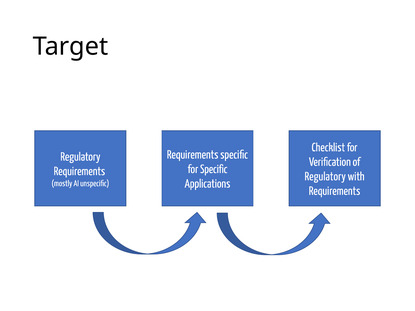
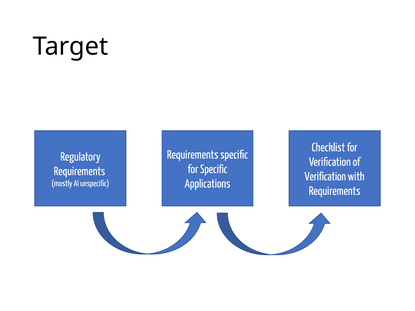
Regulatory at (325, 176): Regulatory -> Verification
